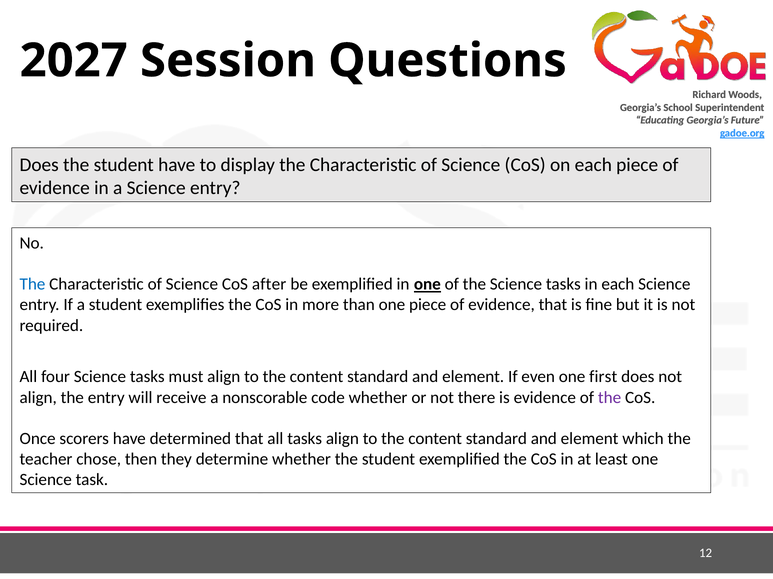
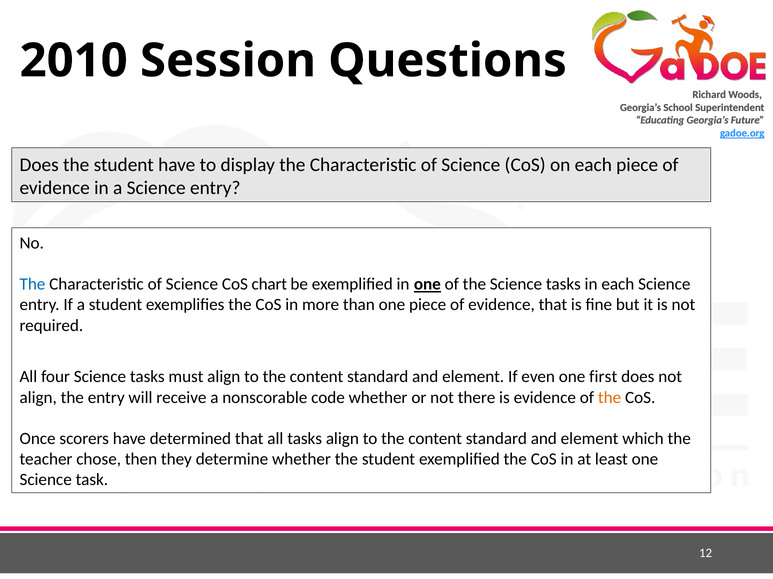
2027: 2027 -> 2010
after: after -> chart
the at (610, 398) colour: purple -> orange
